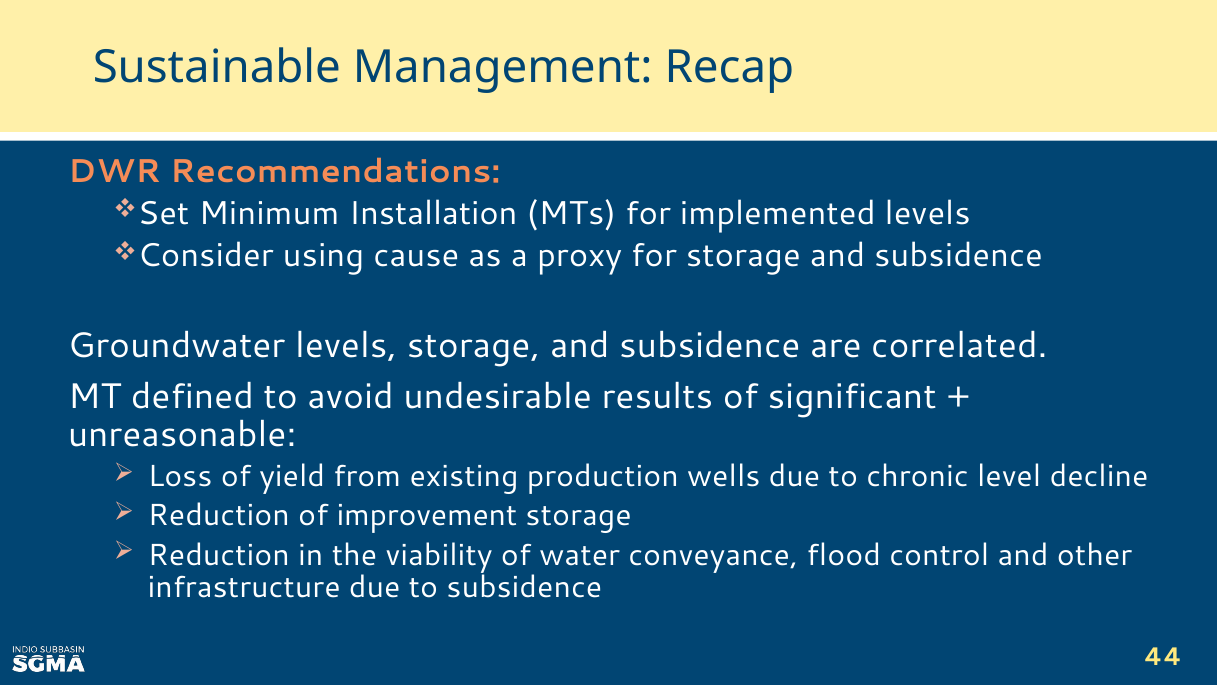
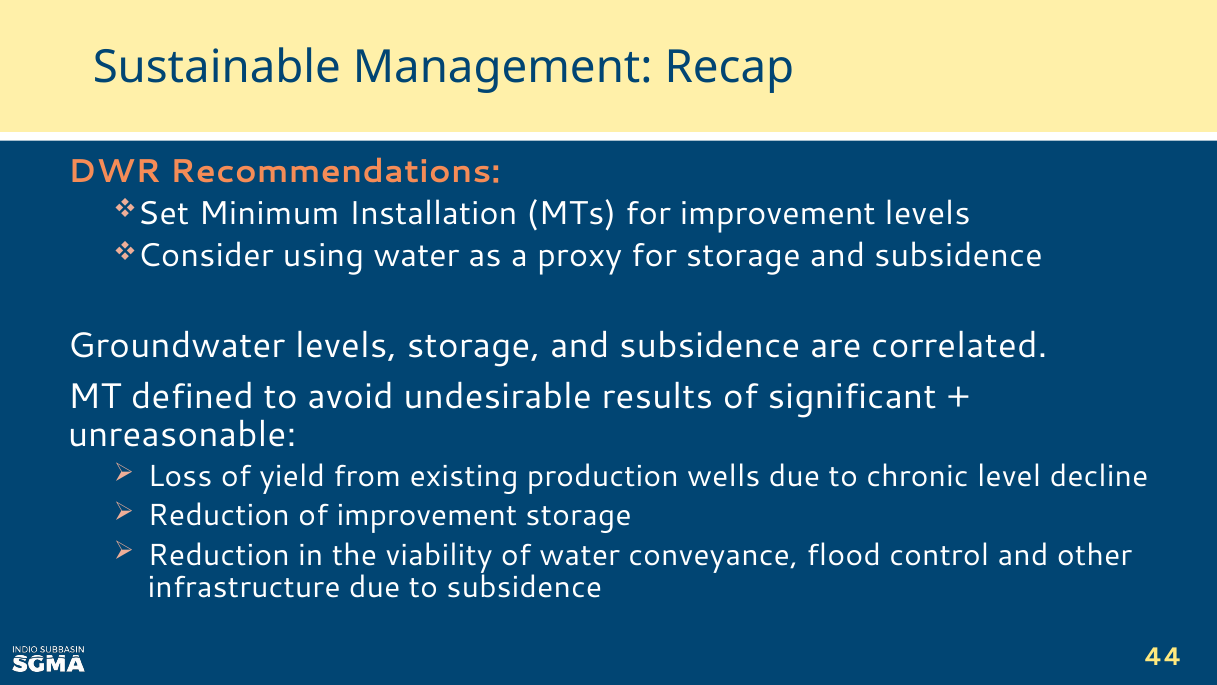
for implemented: implemented -> improvement
using cause: cause -> water
